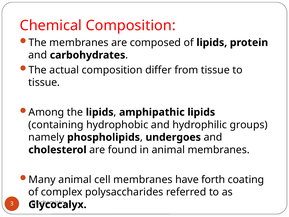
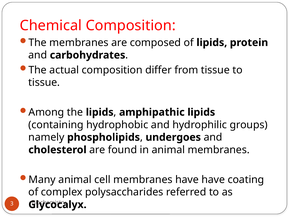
have forth: forth -> have
